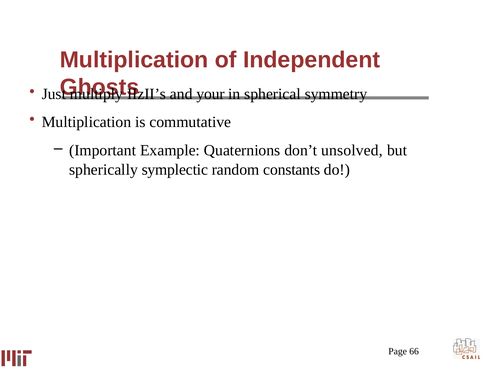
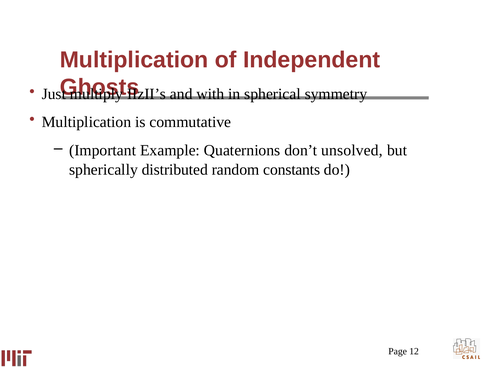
your: your -> with
symplectic: symplectic -> distributed
66: 66 -> 12
